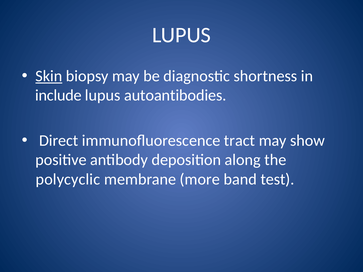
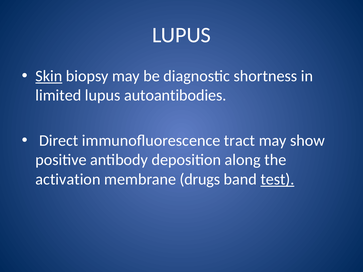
include: include -> limited
polycyclic: polycyclic -> activation
more: more -> drugs
test underline: none -> present
